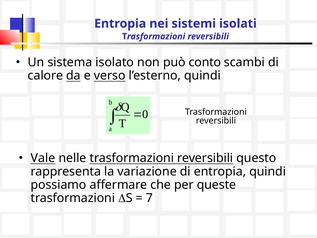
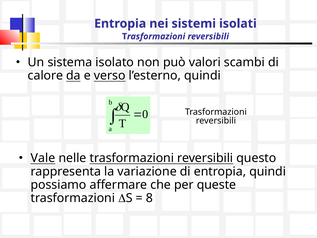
conto: conto -> valori
7: 7 -> 8
